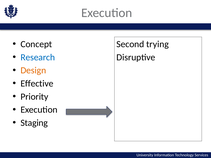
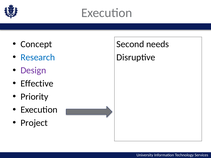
trying: trying -> needs
Design colour: orange -> purple
Staging: Staging -> Project
